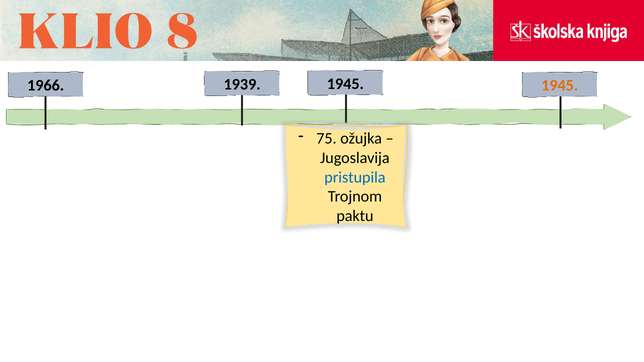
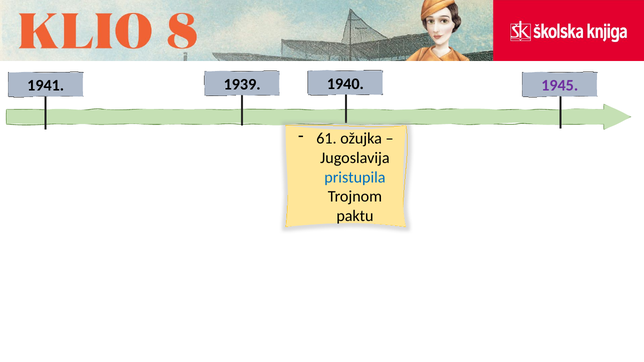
1945 at (345, 84): 1945 -> 1940
1966: 1966 -> 1941
1945 at (560, 86) colour: orange -> purple
75: 75 -> 61
